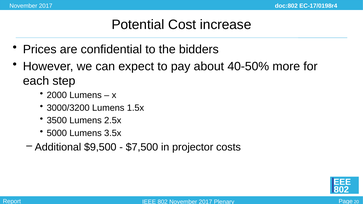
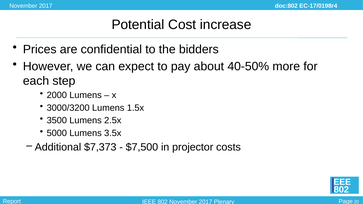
$9,500: $9,500 -> $7,373
